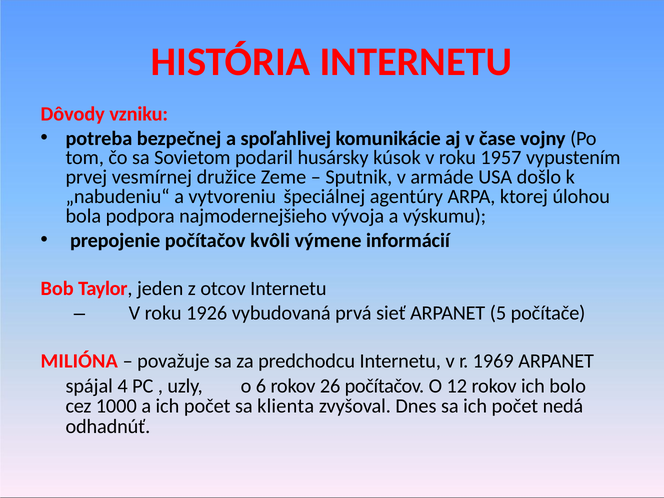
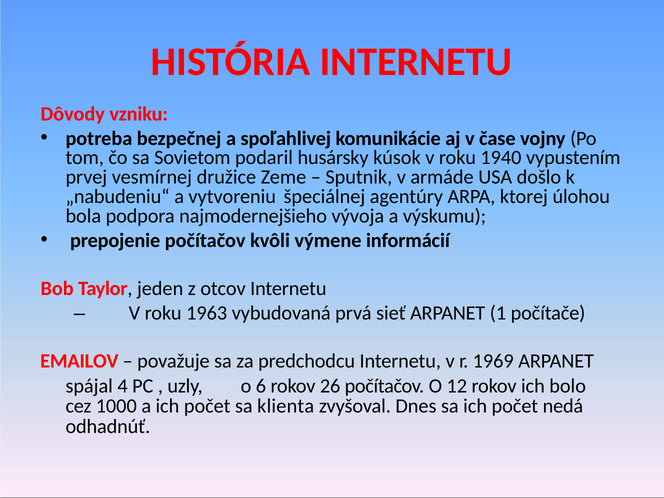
1957: 1957 -> 1940
1926: 1926 -> 1963
5: 5 -> 1
MILIÓNA: MILIÓNA -> EMAILOV
